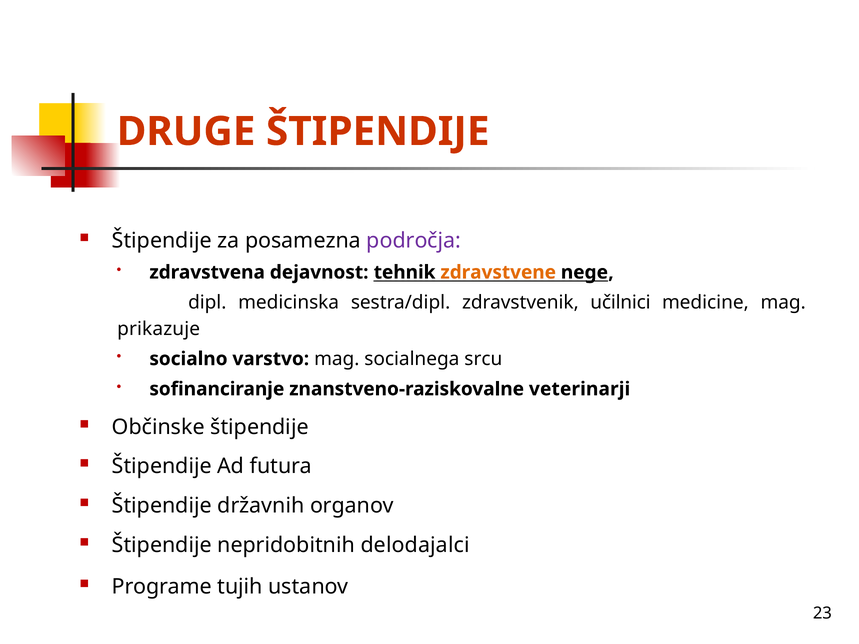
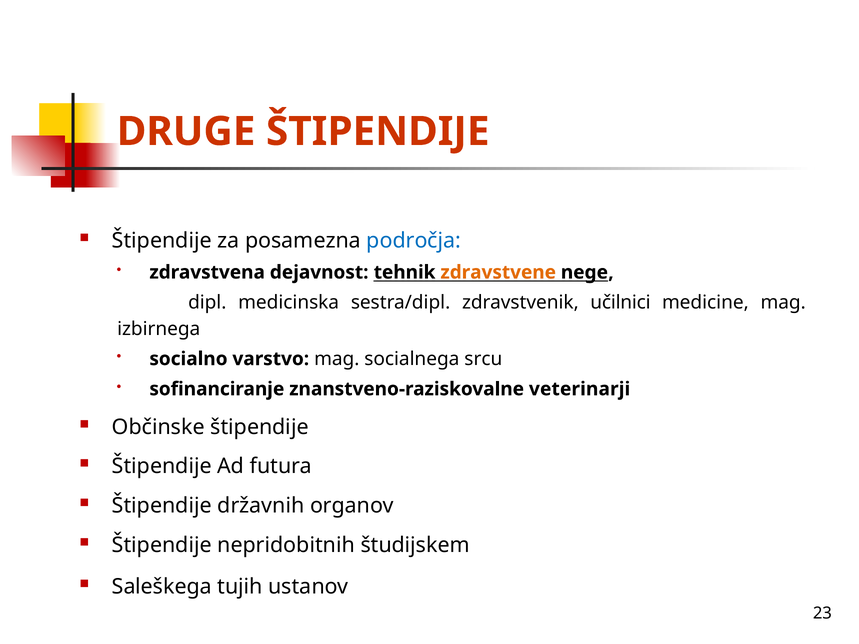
področja colour: purple -> blue
prikazuje: prikazuje -> izbirnega
delodajalci: delodajalci -> študijskem
Programe: Programe -> Saleškega
